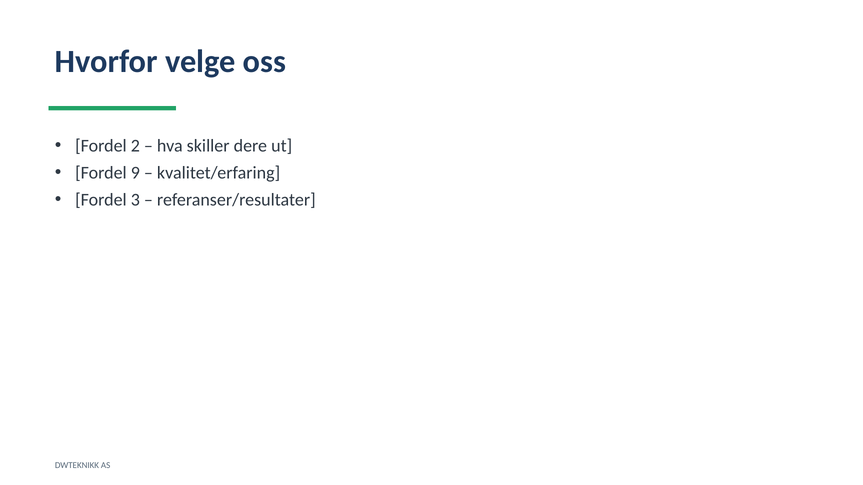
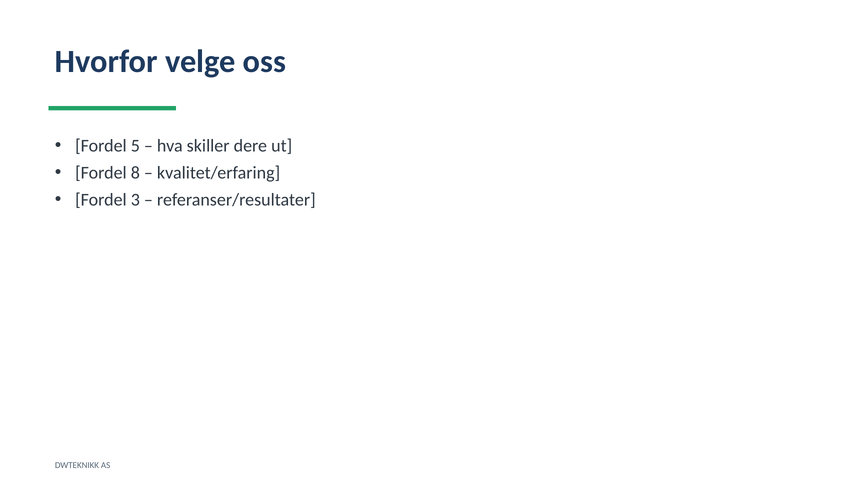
2: 2 -> 5
9: 9 -> 8
